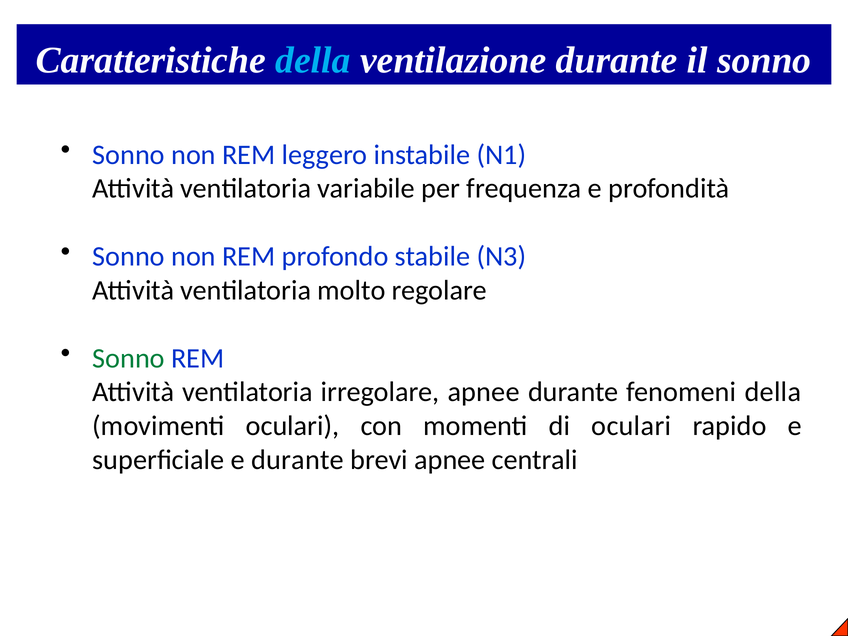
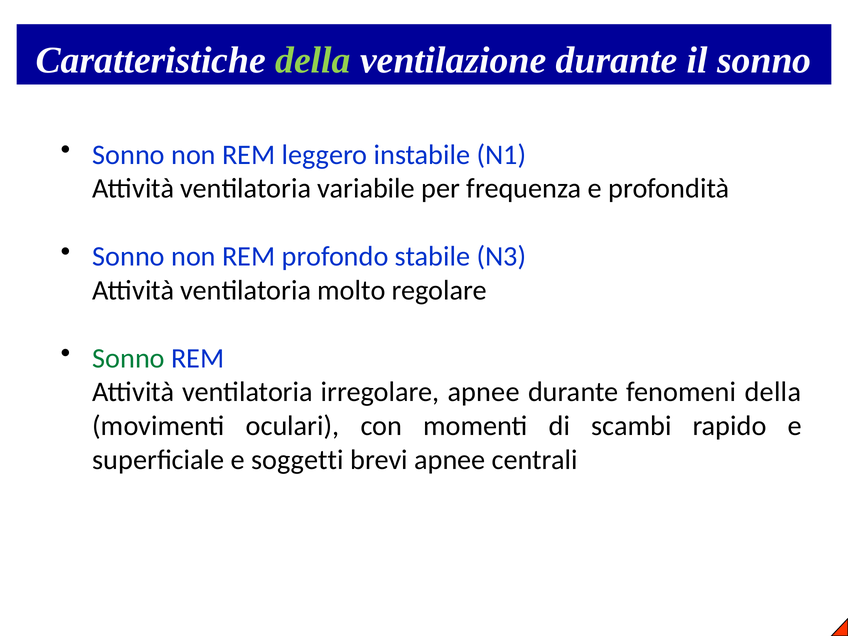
della at (313, 60) colour: light blue -> light green
di oculari: oculari -> scambi
e durante: durante -> soggetti
